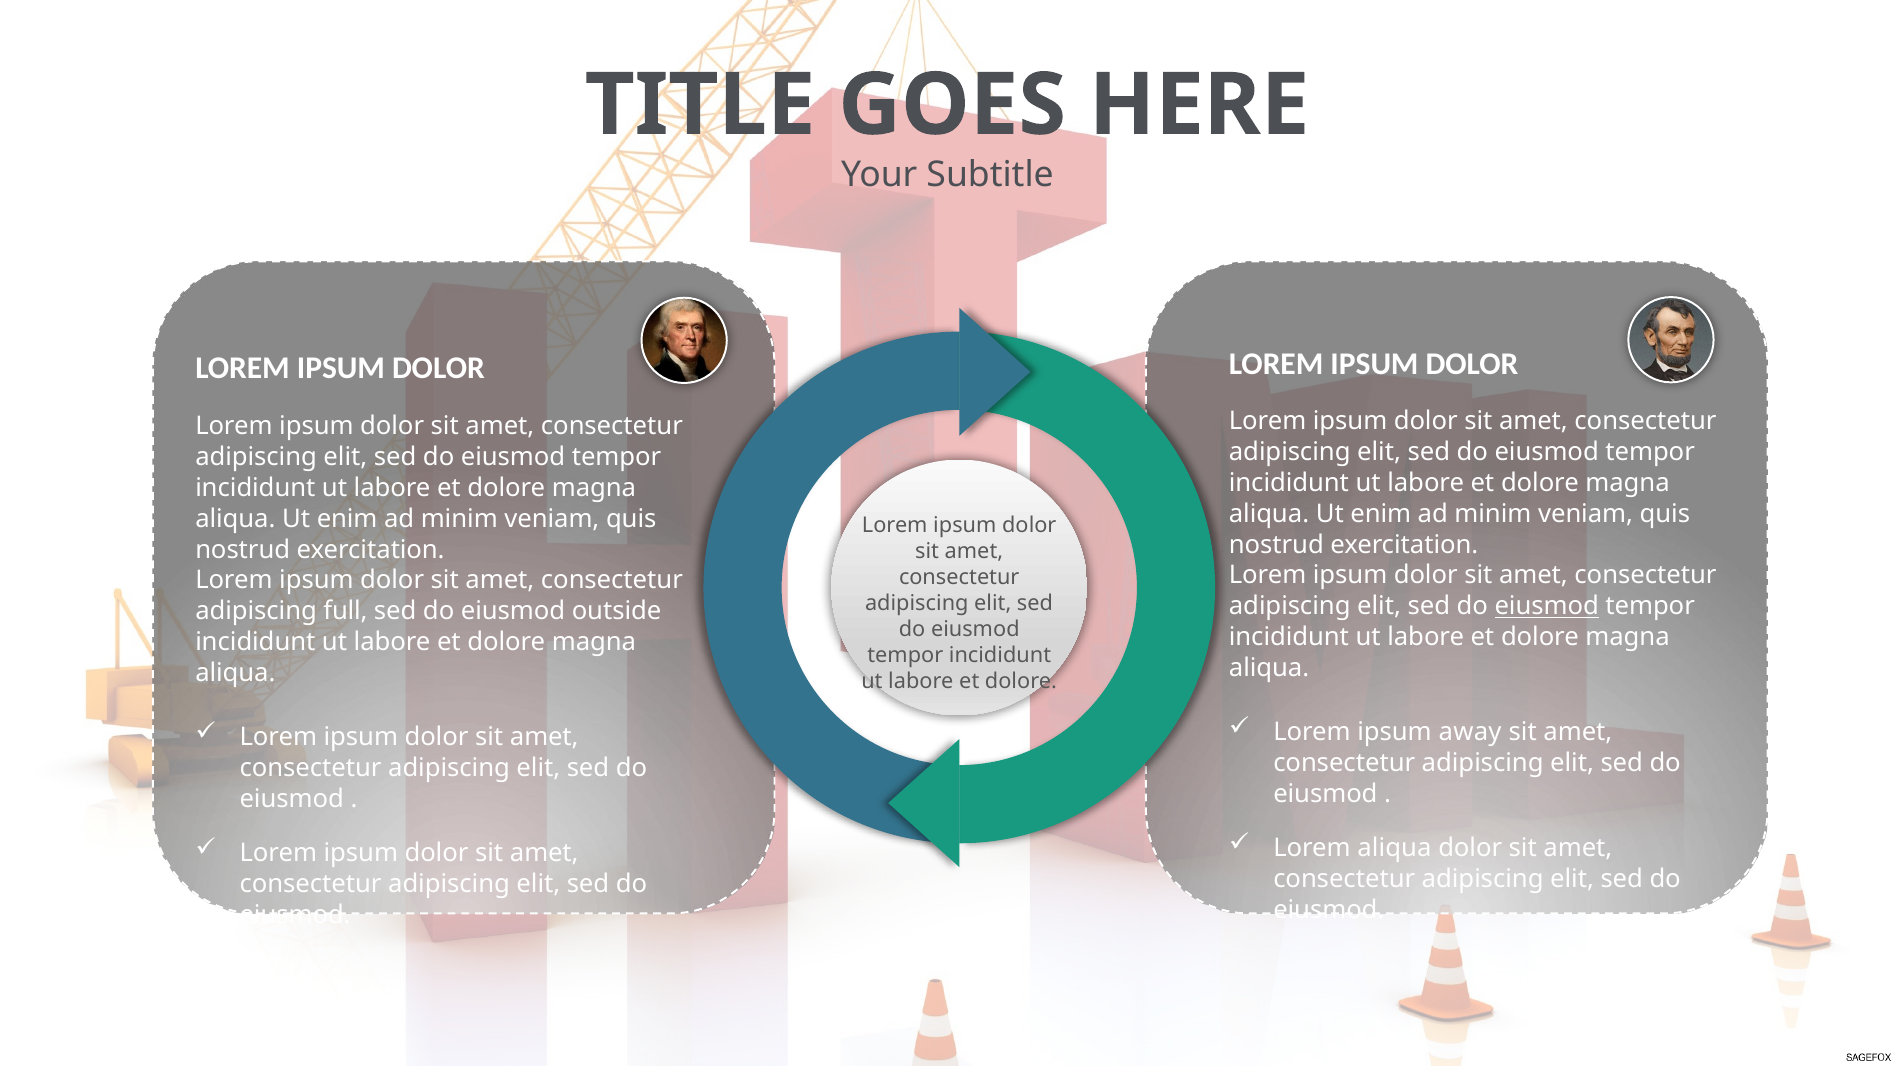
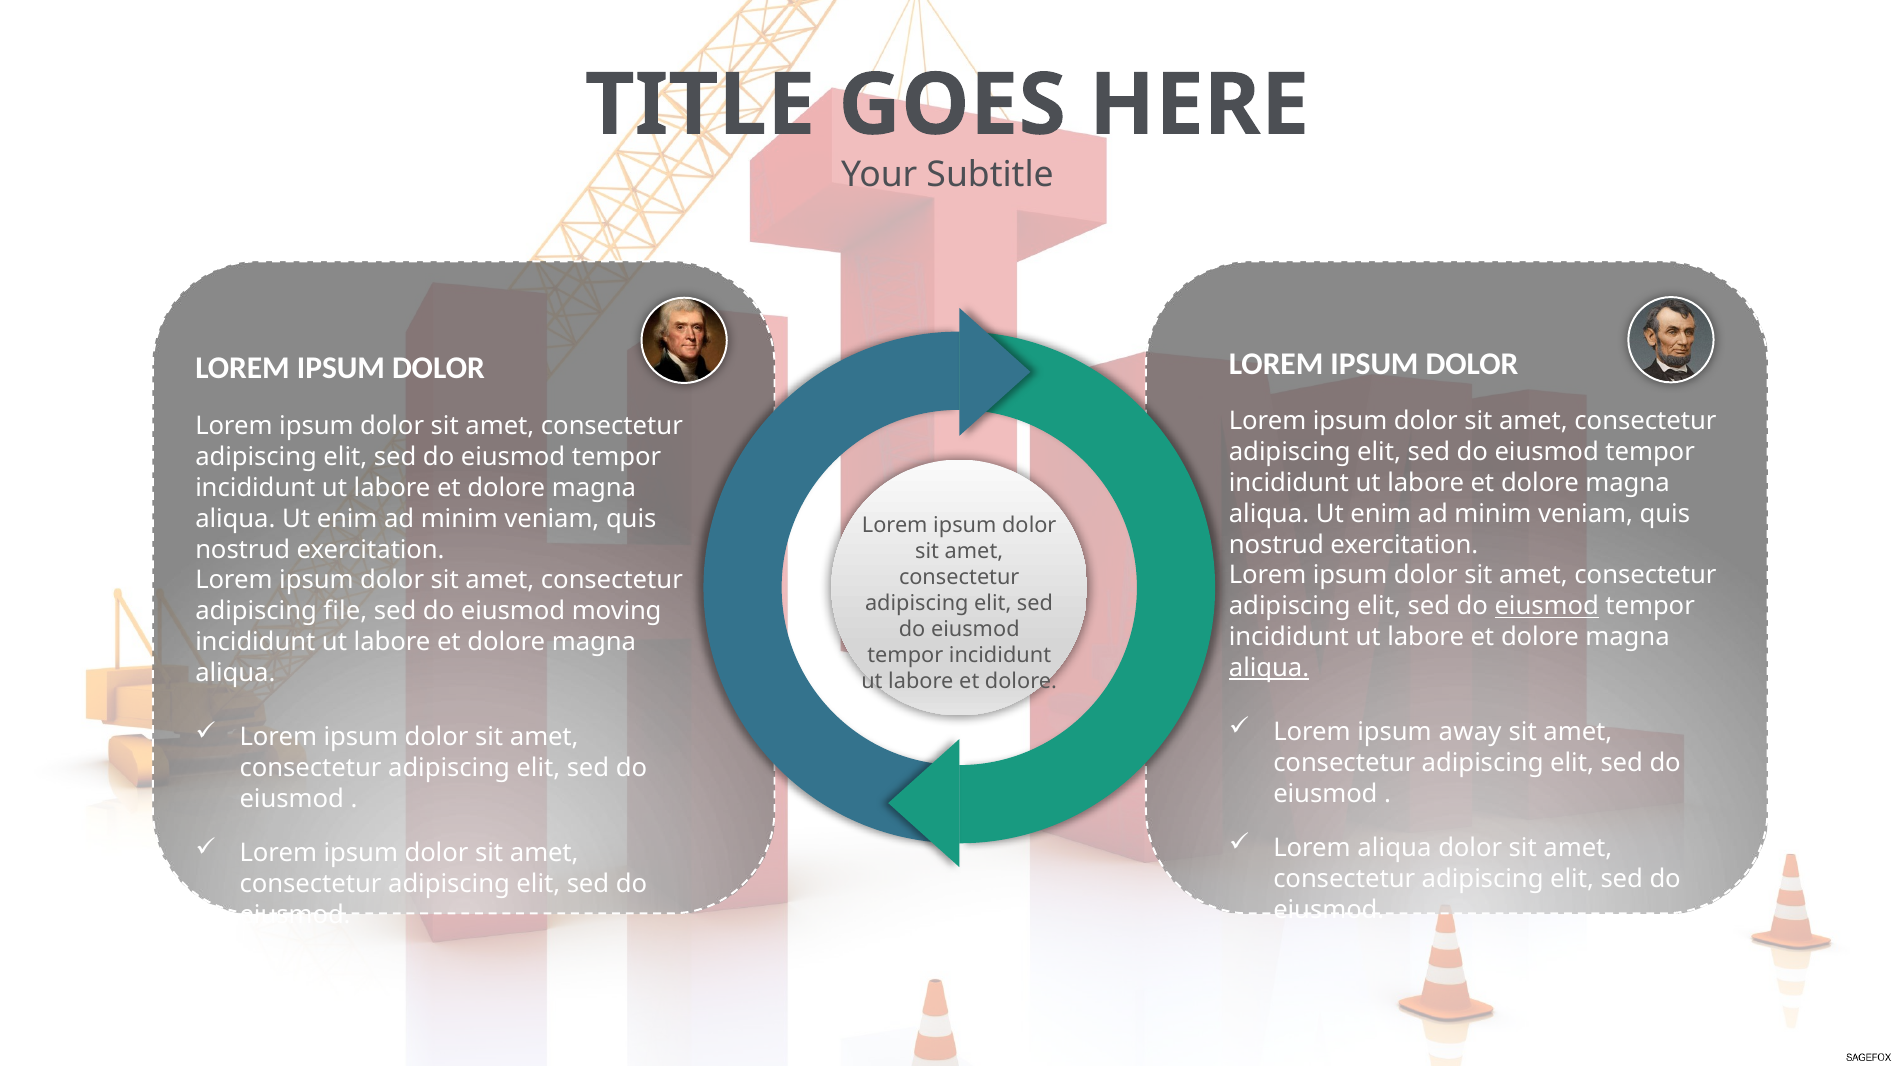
full: full -> file
outside: outside -> moving
aliqua at (1269, 668) underline: none -> present
